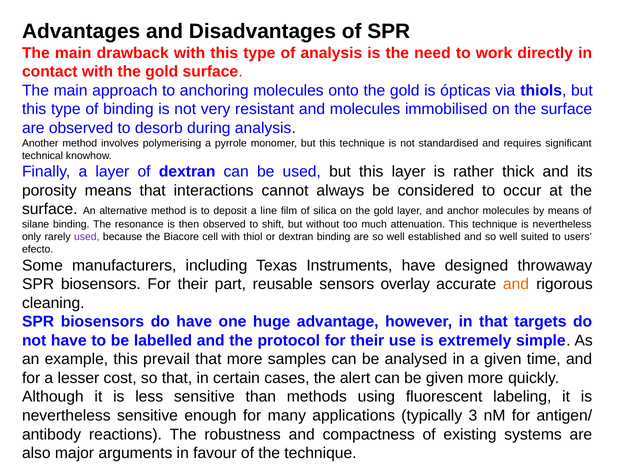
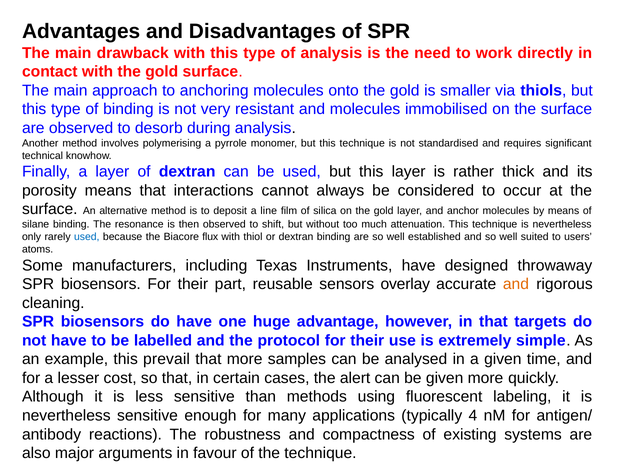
ópticas: ópticas -> smaller
used at (87, 237) colour: purple -> blue
cell: cell -> flux
efecto: efecto -> atoms
3: 3 -> 4
